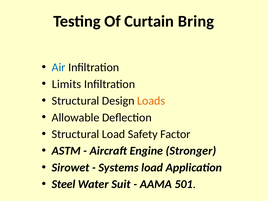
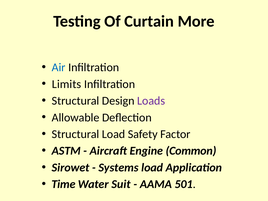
Bring: Bring -> More
Loads colour: orange -> purple
Stronger: Stronger -> Common
Steel: Steel -> Time
